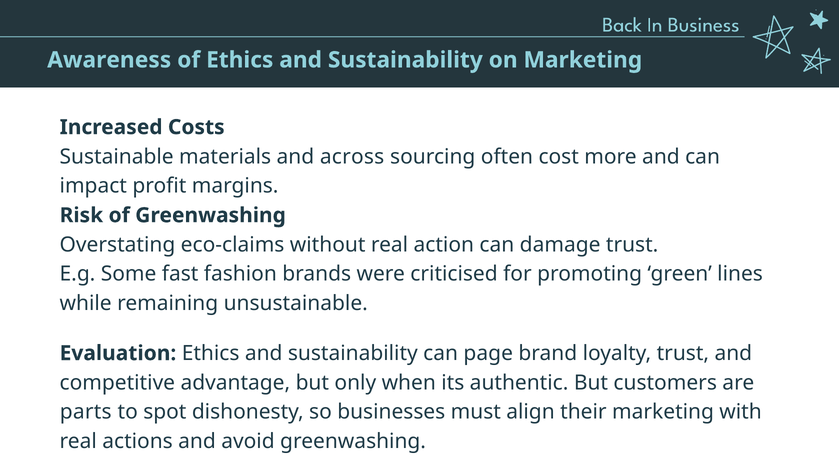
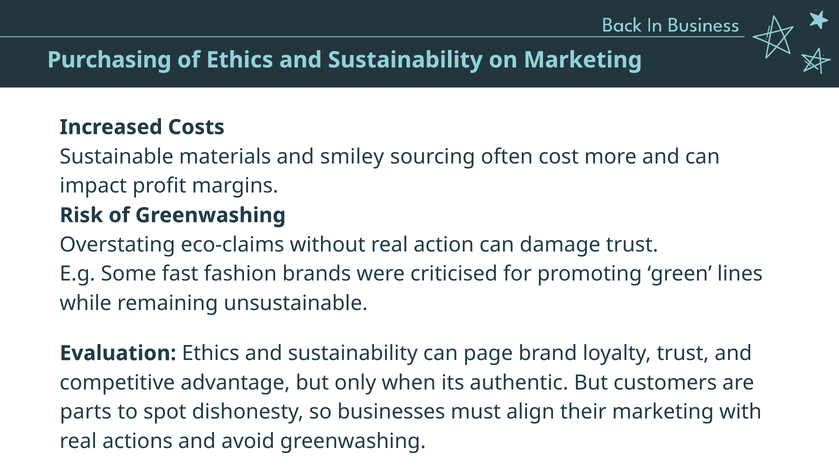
Awareness: Awareness -> Purchasing
across: across -> smiley
